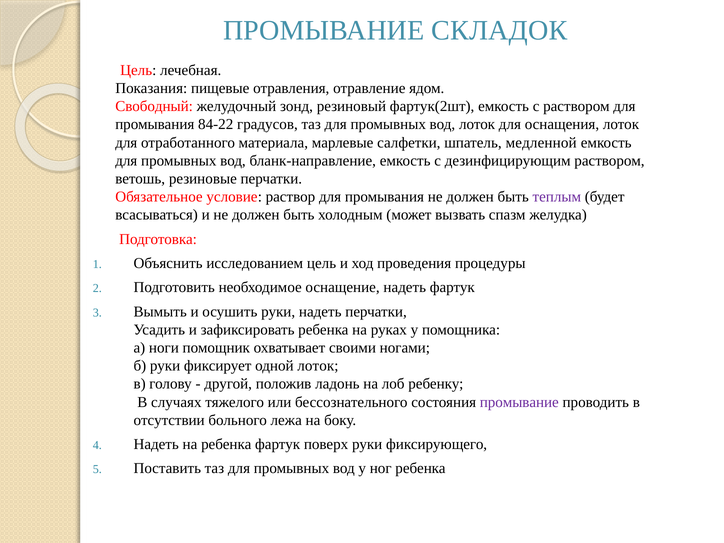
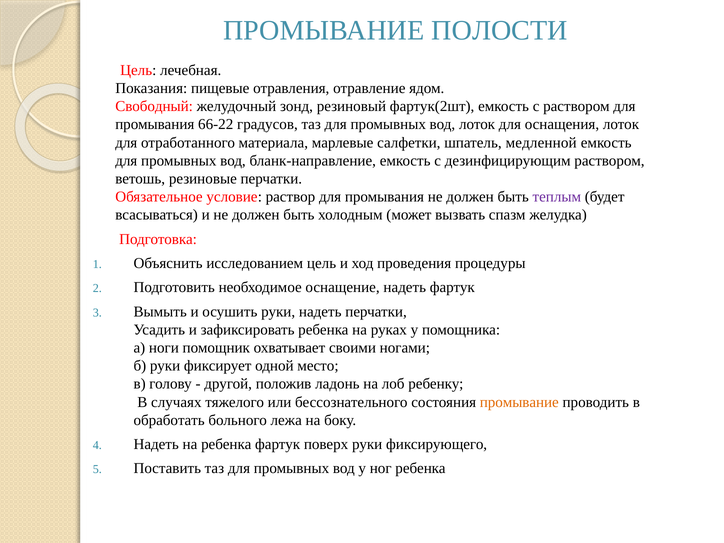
СКЛАДОК: СКЛАДОК -> ПОЛОСТИ
84-22: 84-22 -> 66-22
одной лоток: лоток -> место
промывание at (519, 402) colour: purple -> orange
отсутствии: отсутствии -> обработать
